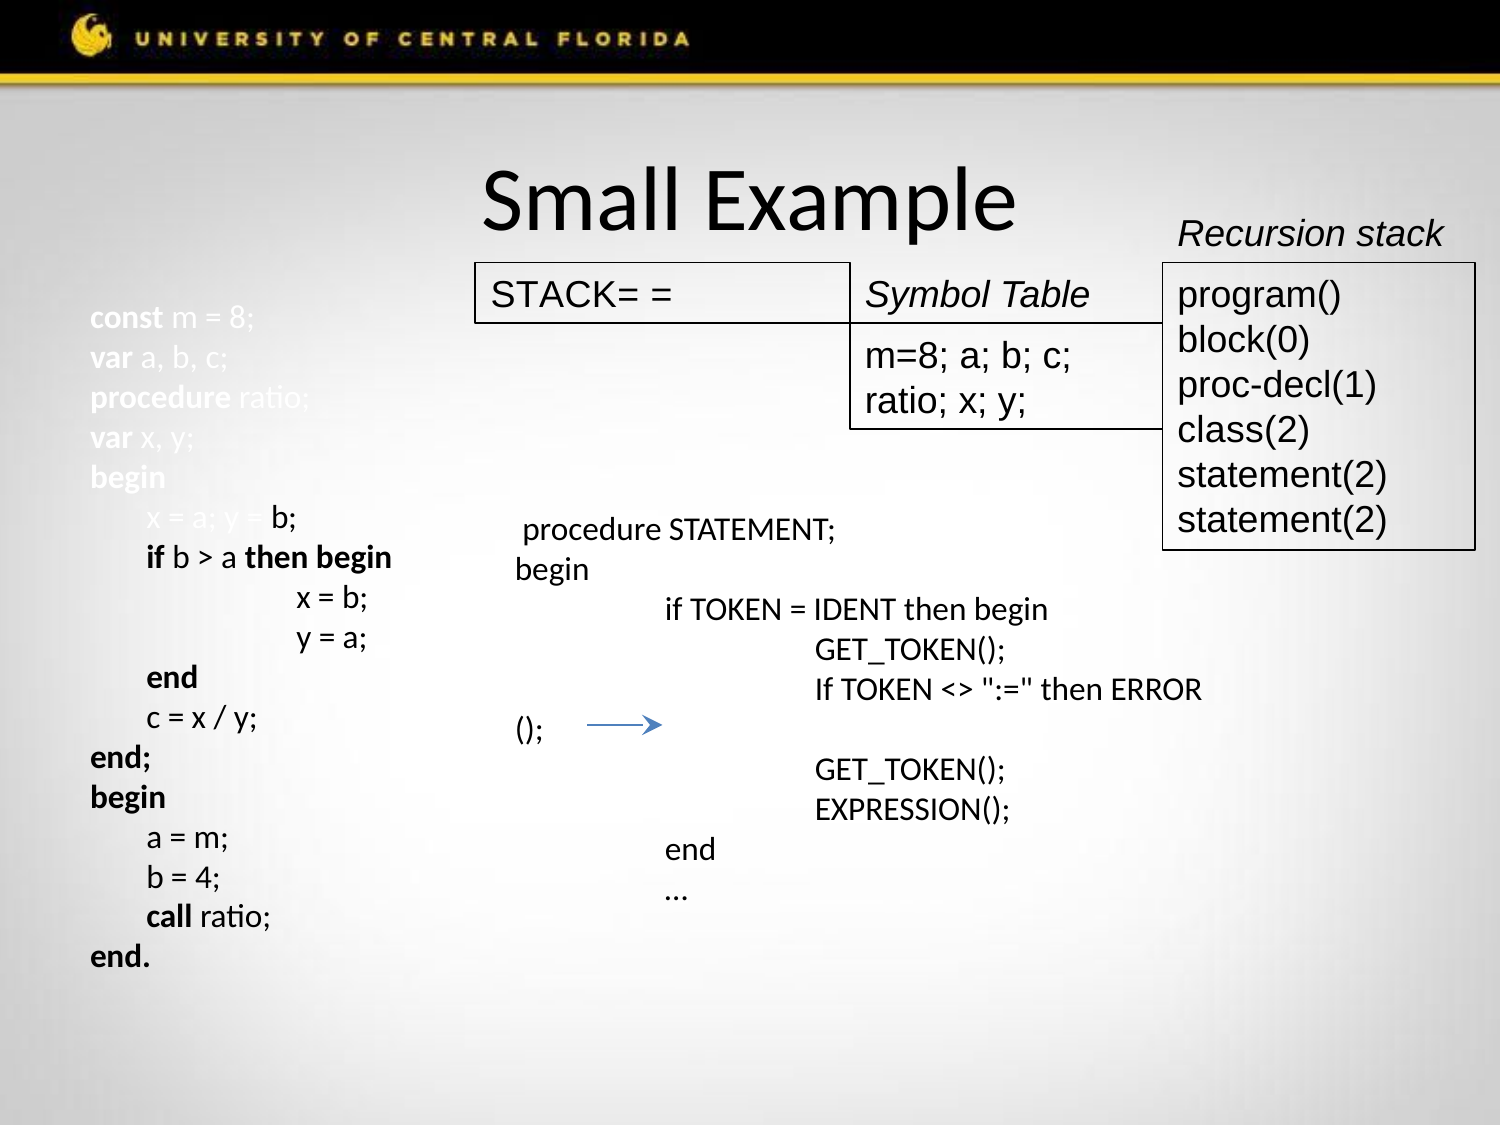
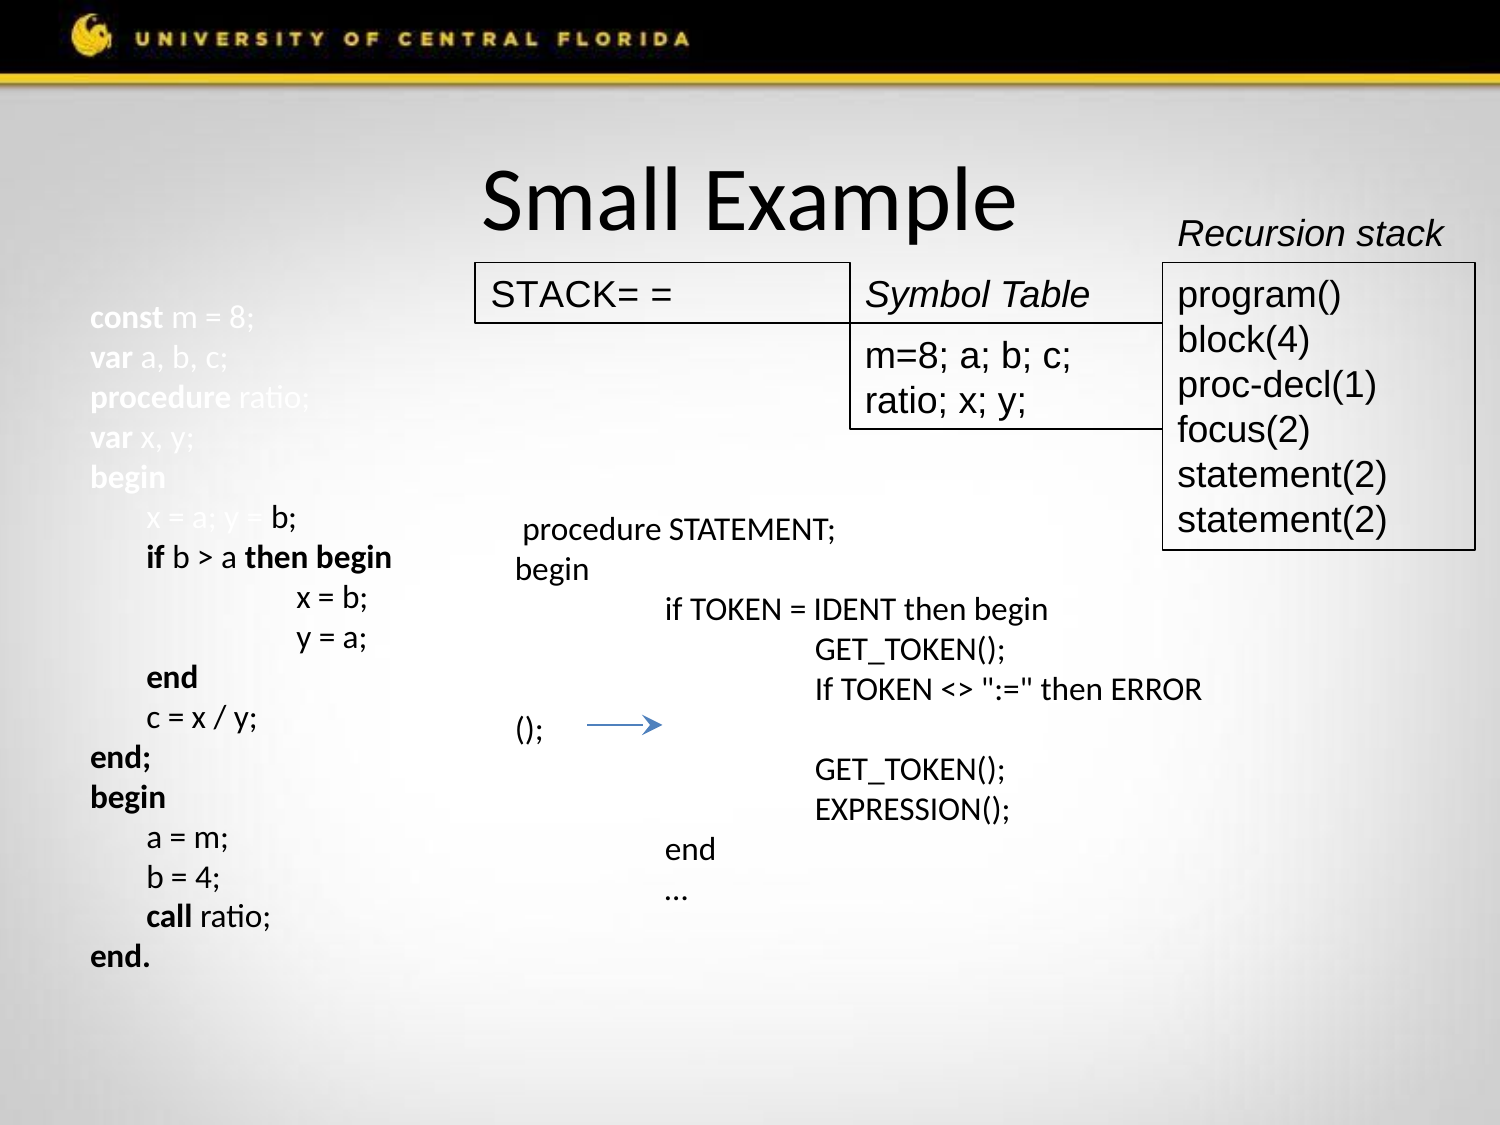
block(0: block(0 -> block(4
class(2: class(2 -> focus(2
